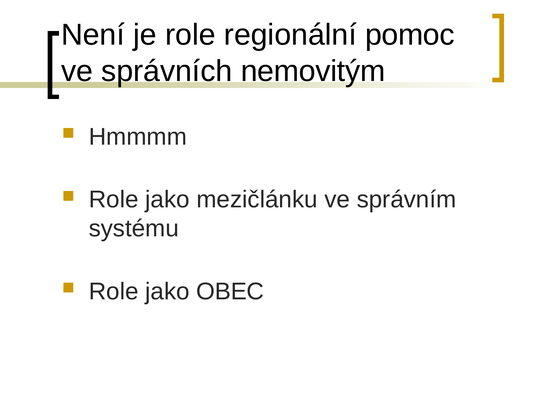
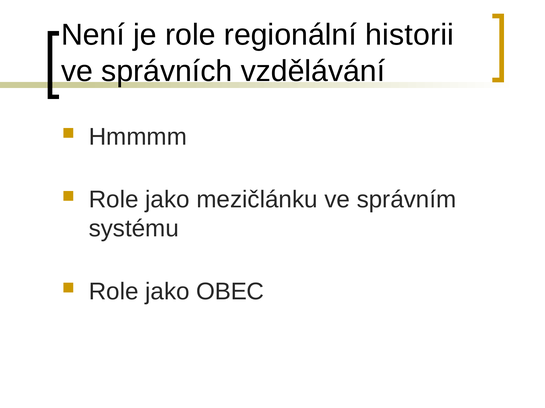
pomoc: pomoc -> historii
nemovitým: nemovitým -> vzdělávání
